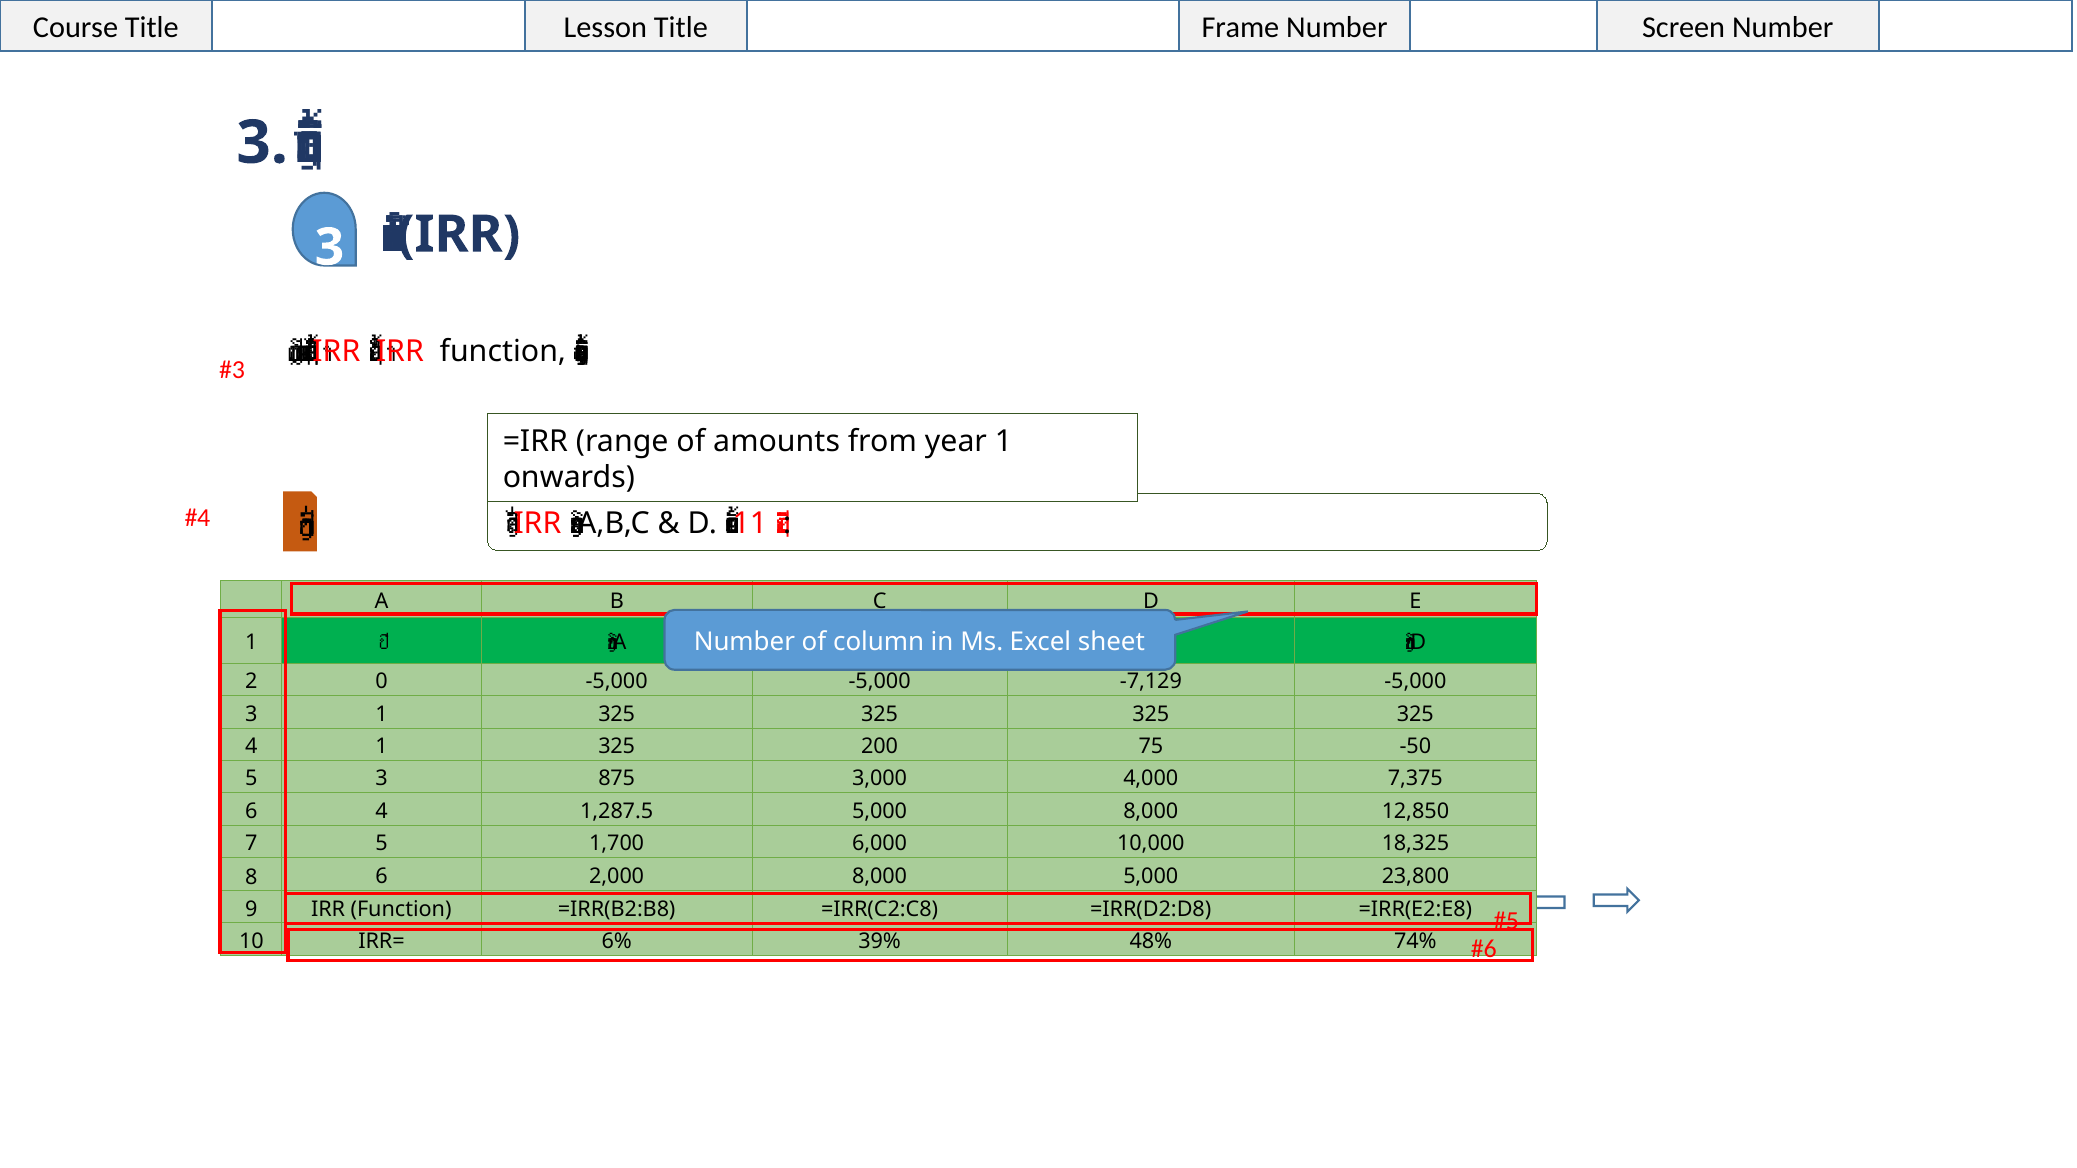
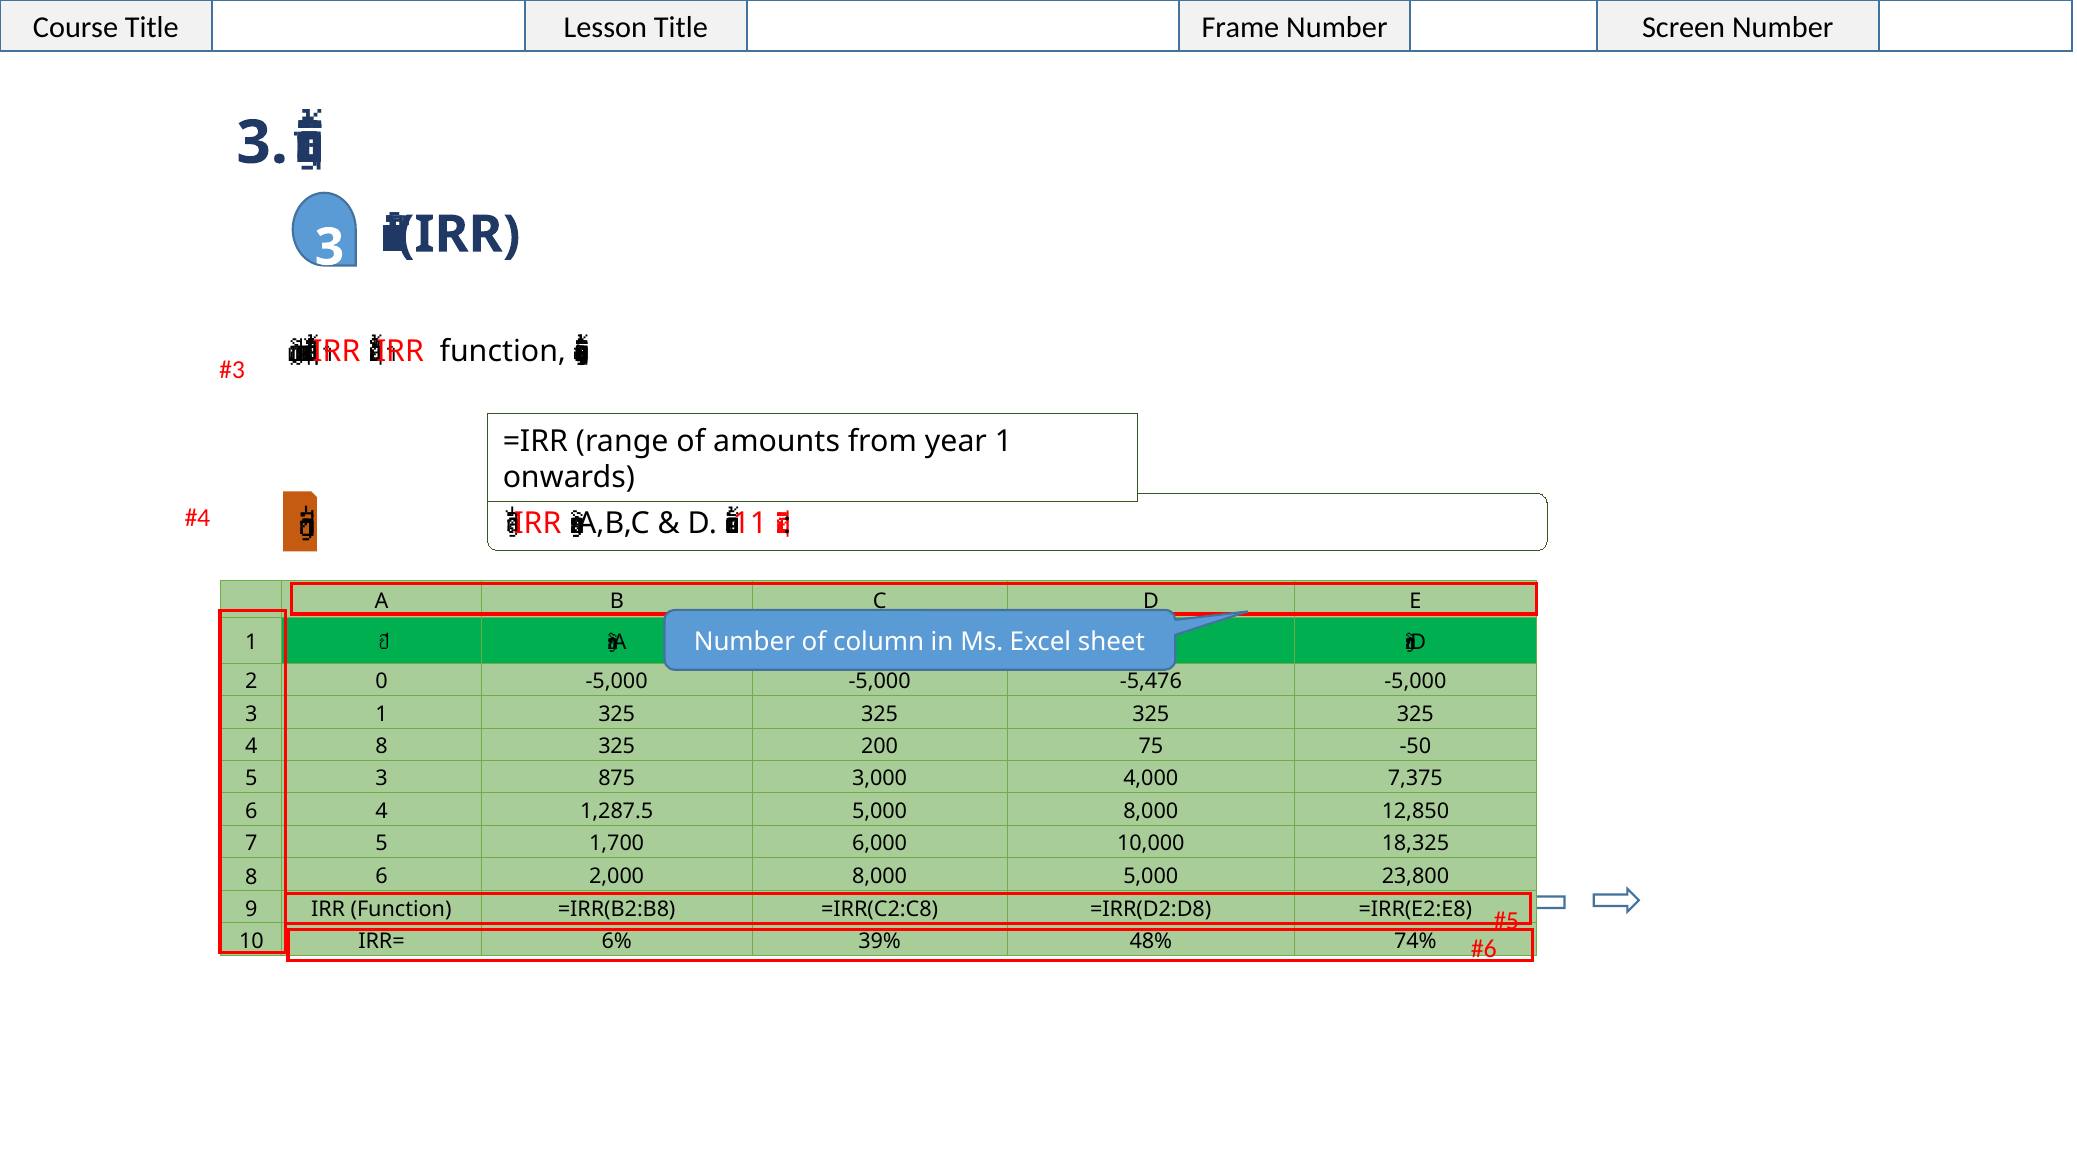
-7,129: -7,129 -> -5,476
4 1: 1 -> 8
